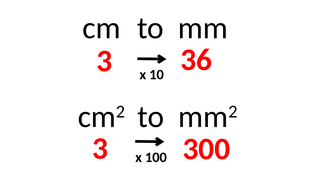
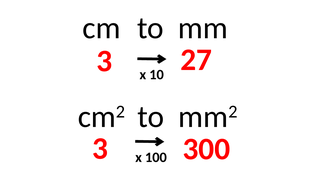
36: 36 -> 27
